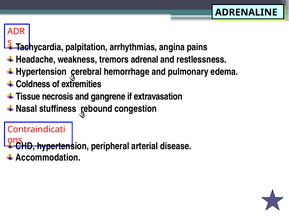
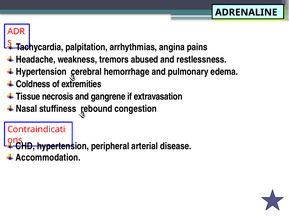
adrenal: adrenal -> abused
